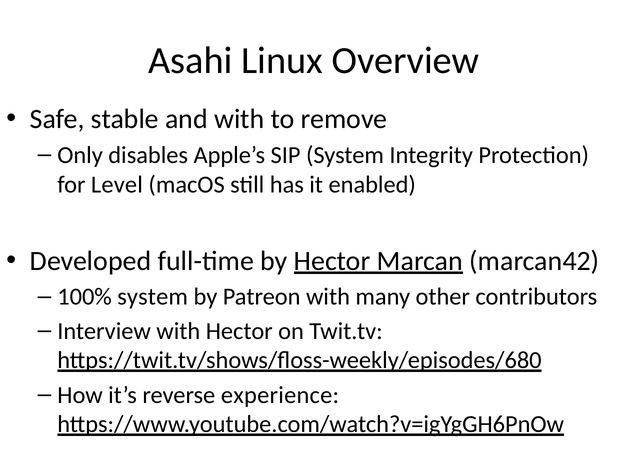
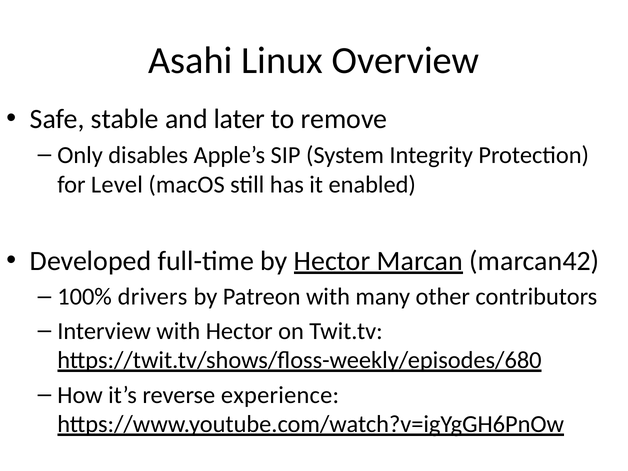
and with: with -> later
100% system: system -> drivers
